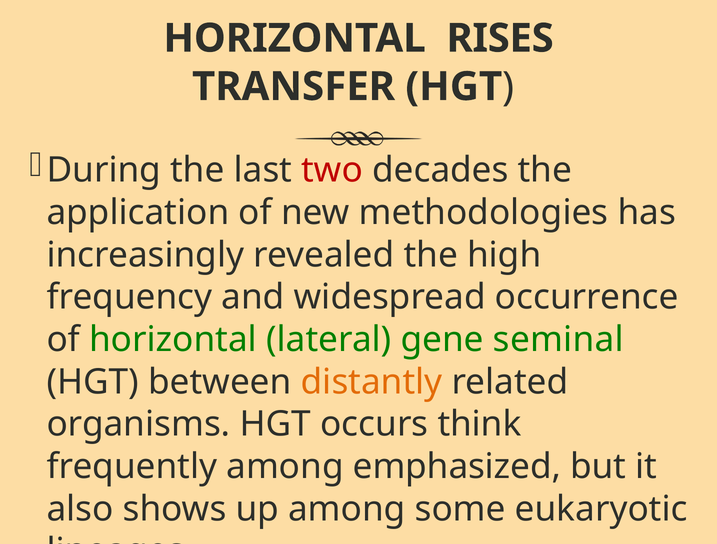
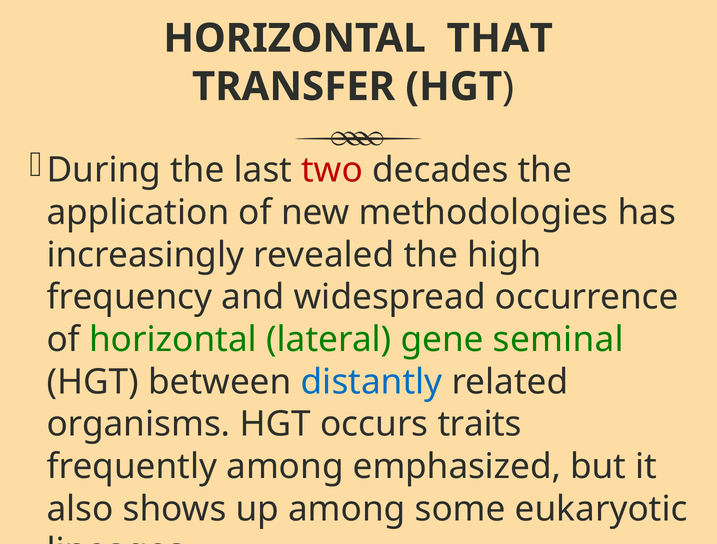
HORIZONTAL RISES: RISES -> THAT
distantly colour: orange -> blue
think: think -> traits
